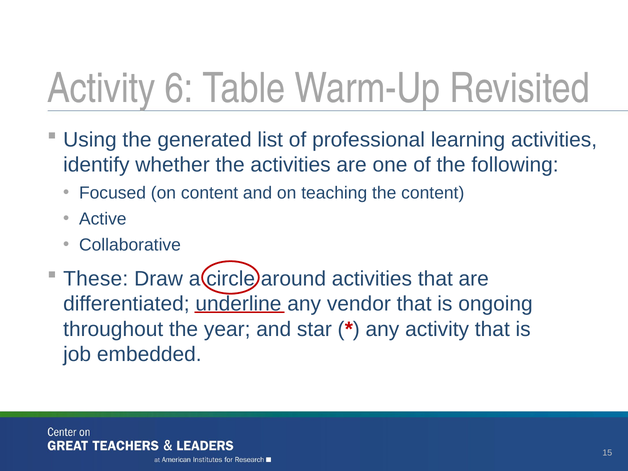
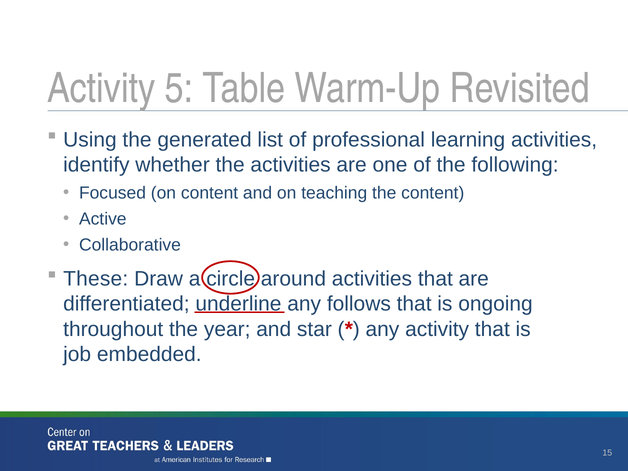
6: 6 -> 5
vendor: vendor -> follows
